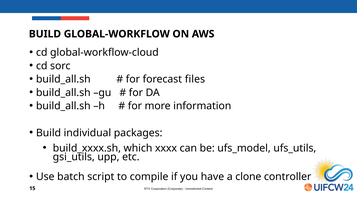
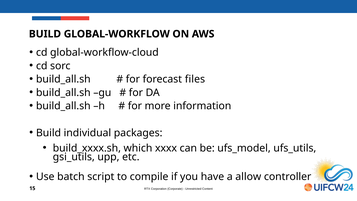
clone: clone -> allow
